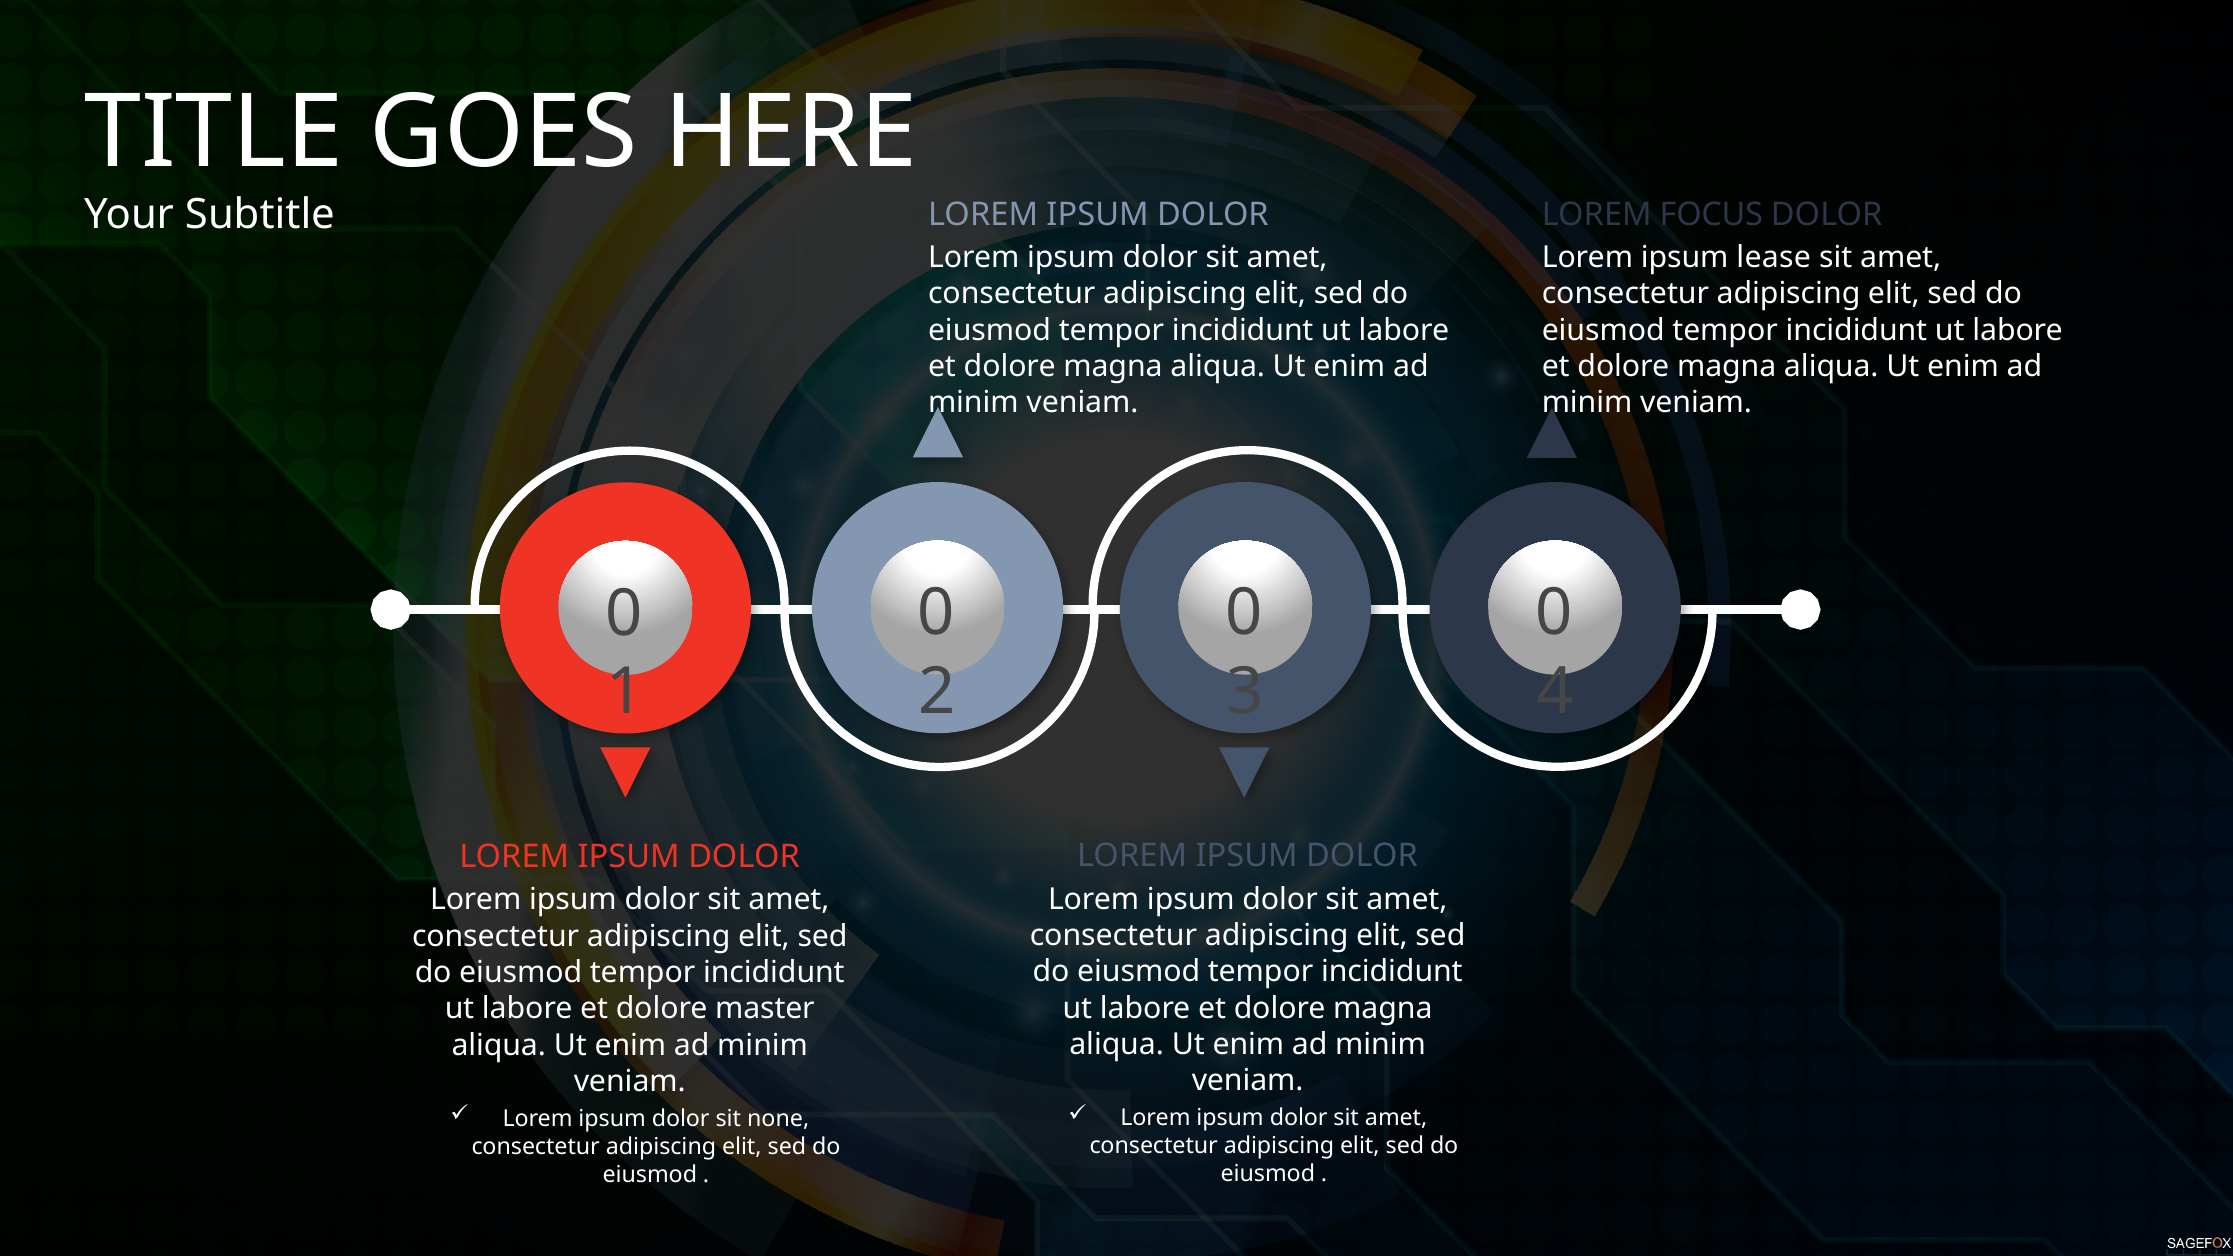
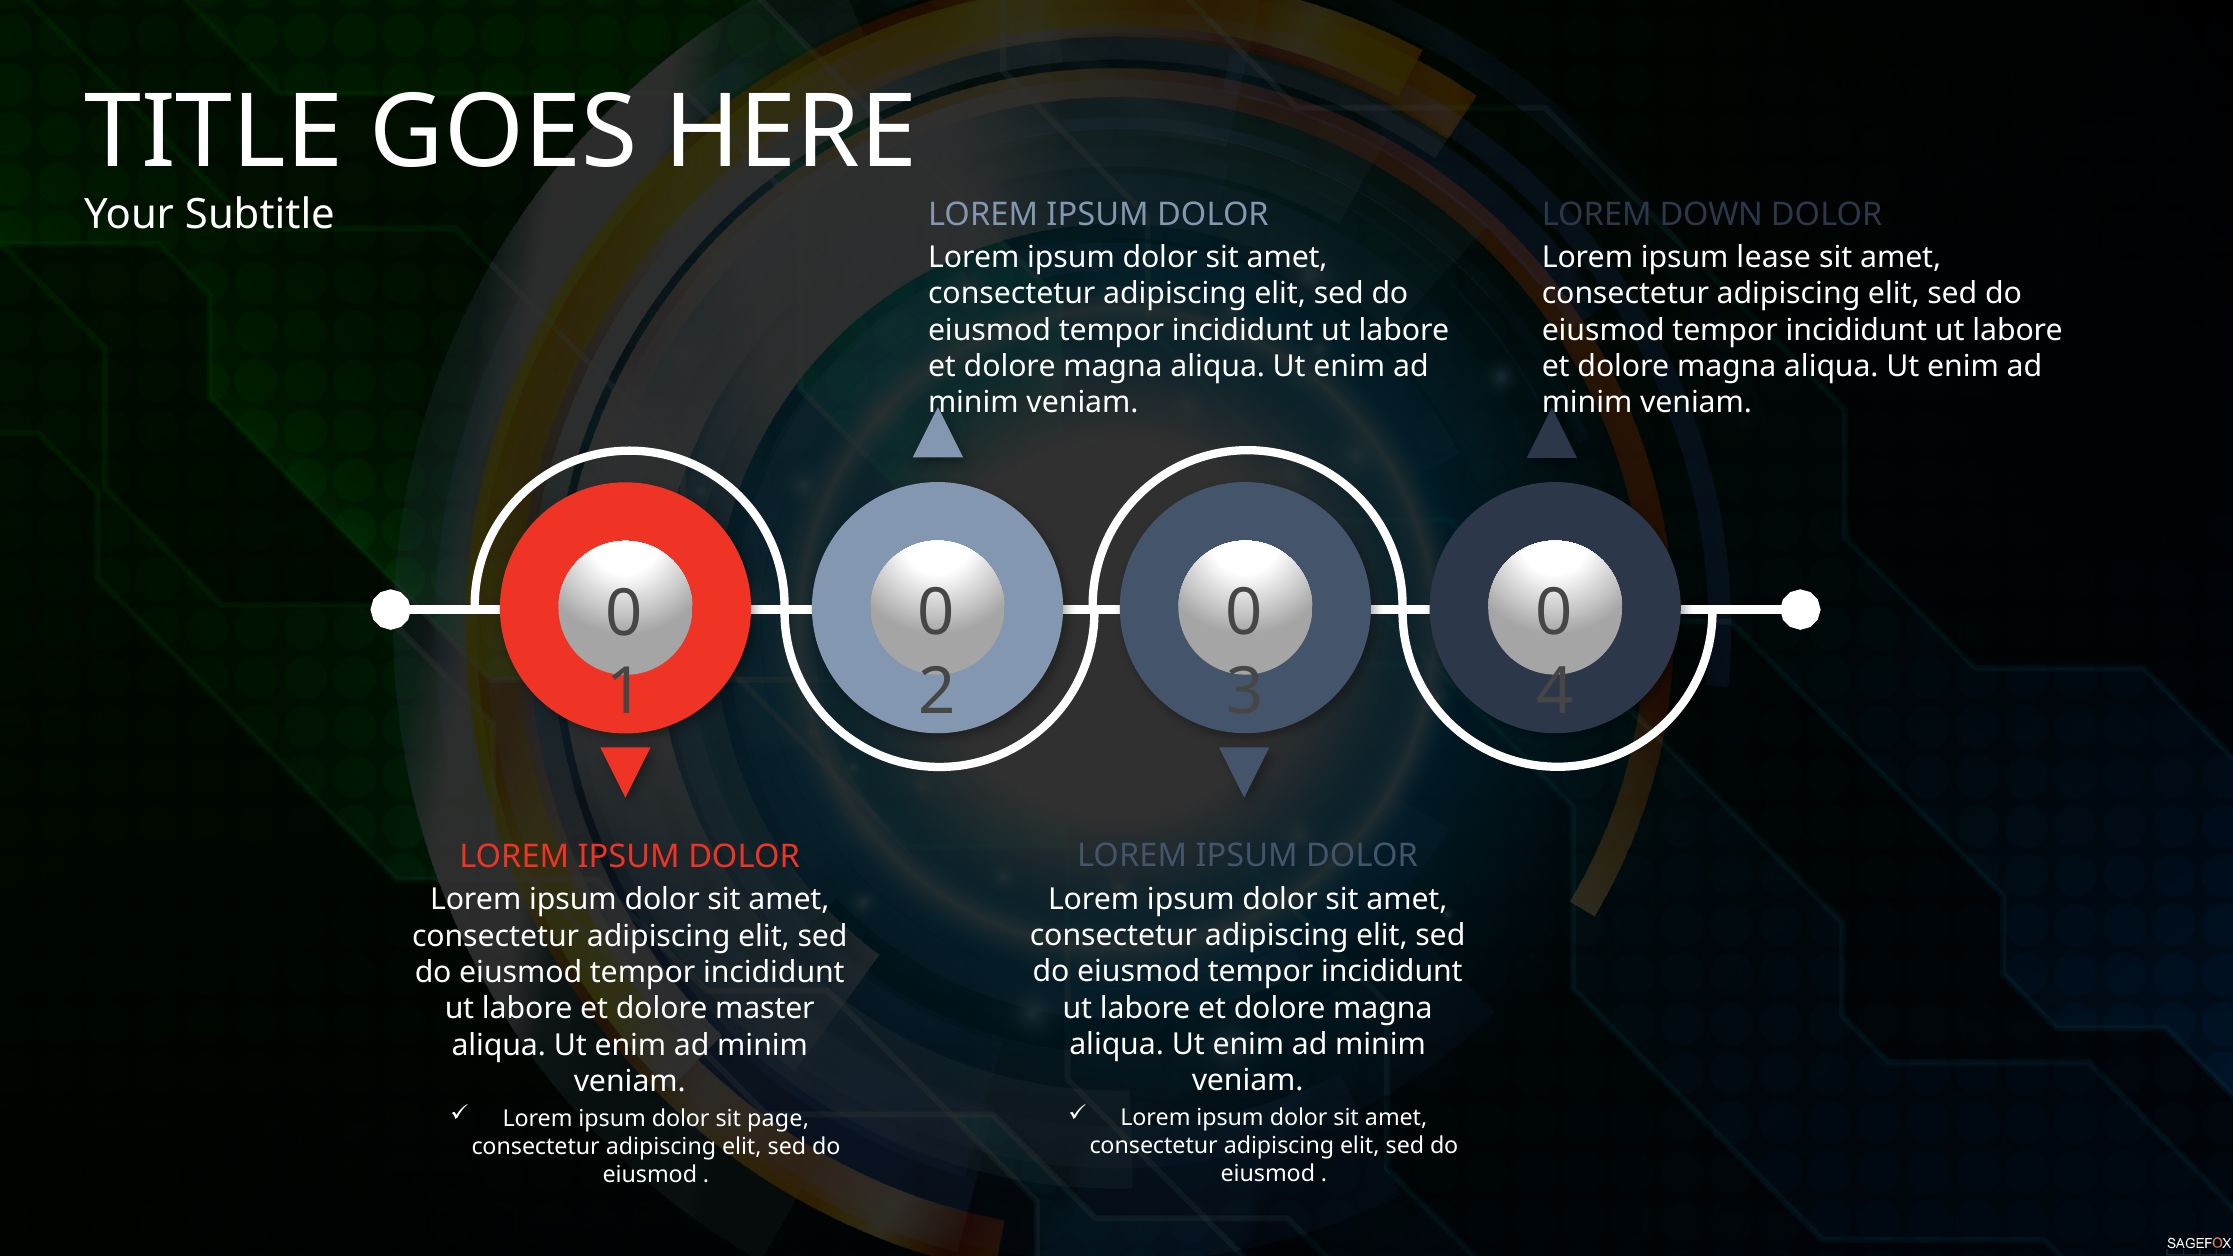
FOCUS: FOCUS -> DOWN
none: none -> page
